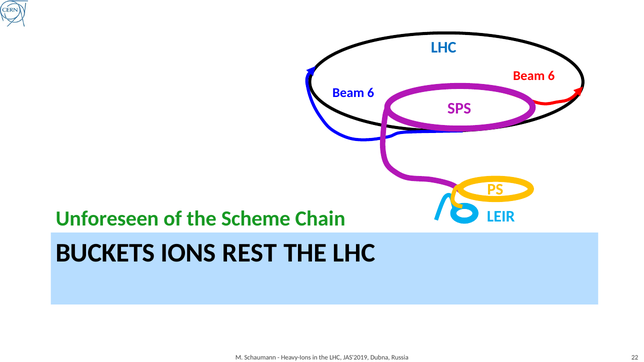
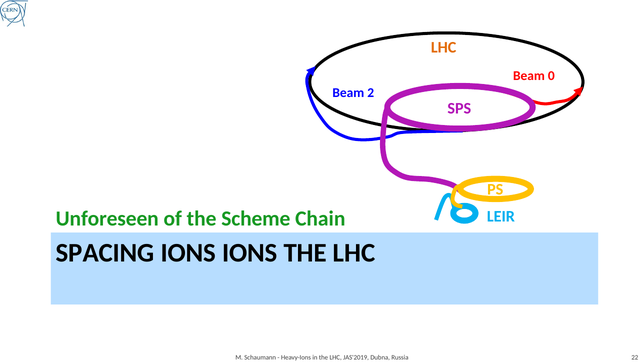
LHC at (444, 47) colour: blue -> orange
6 at (551, 76): 6 -> 0
6 at (371, 93): 6 -> 2
BUCKETS: BUCKETS -> SPACING
IONS REST: REST -> IONS
